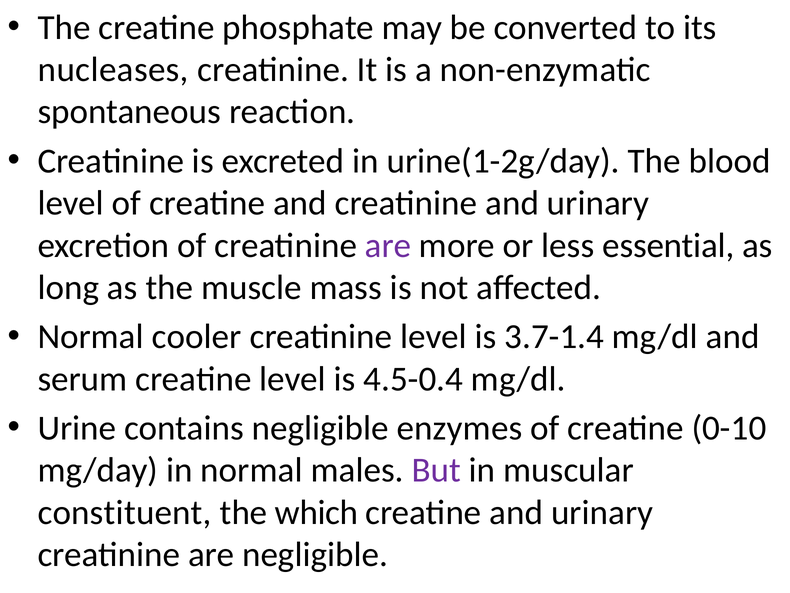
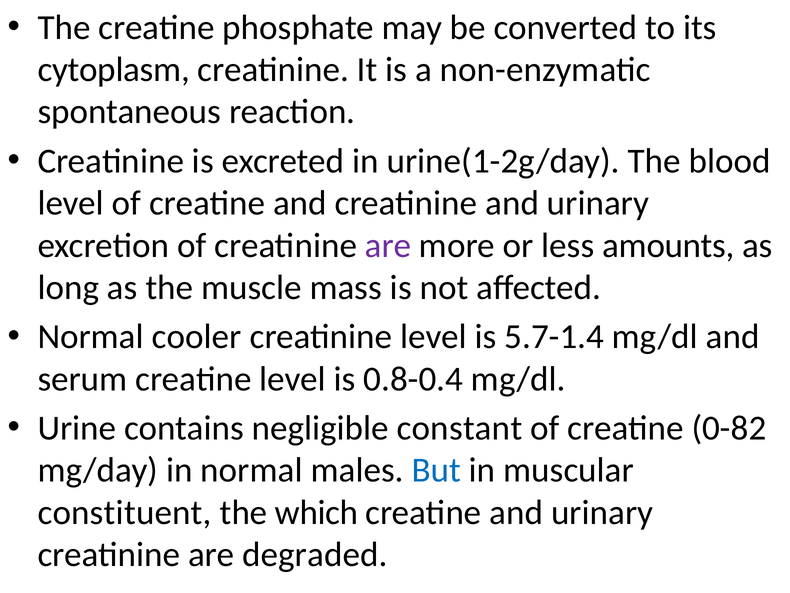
nucleases: nucleases -> cytoplasm
essential: essential -> amounts
3.7-1.4: 3.7-1.4 -> 5.7-1.4
4.5-0.4: 4.5-0.4 -> 0.8-0.4
enzymes: enzymes -> constant
0-10: 0-10 -> 0-82
But colour: purple -> blue
are negligible: negligible -> degraded
